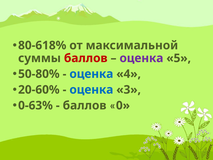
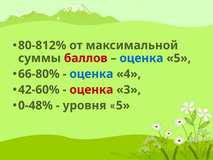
80-618%: 80-618% -> 80-812%
оценка at (141, 58) colour: purple -> blue
50-80%: 50-80% -> 66-80%
20-60%: 20-60% -> 42-60%
оценка at (91, 90) colour: blue -> red
0-63%: 0-63% -> 0-48%
баллов at (85, 105): баллов -> уровня
0 at (123, 105): 0 -> 5
